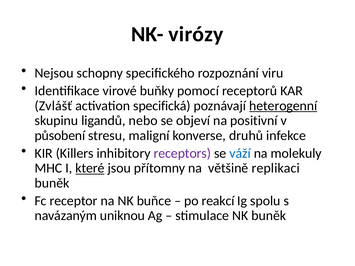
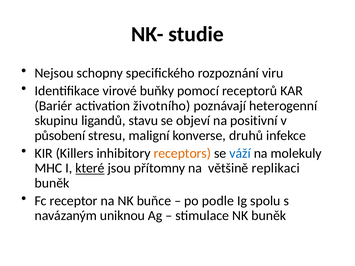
virózy: virózy -> studie
Zvlášť: Zvlášť -> Bariér
specifická: specifická -> životního
heterogenní underline: present -> none
nebo: nebo -> stavu
receptors colour: purple -> orange
reakcí: reakcí -> podle
